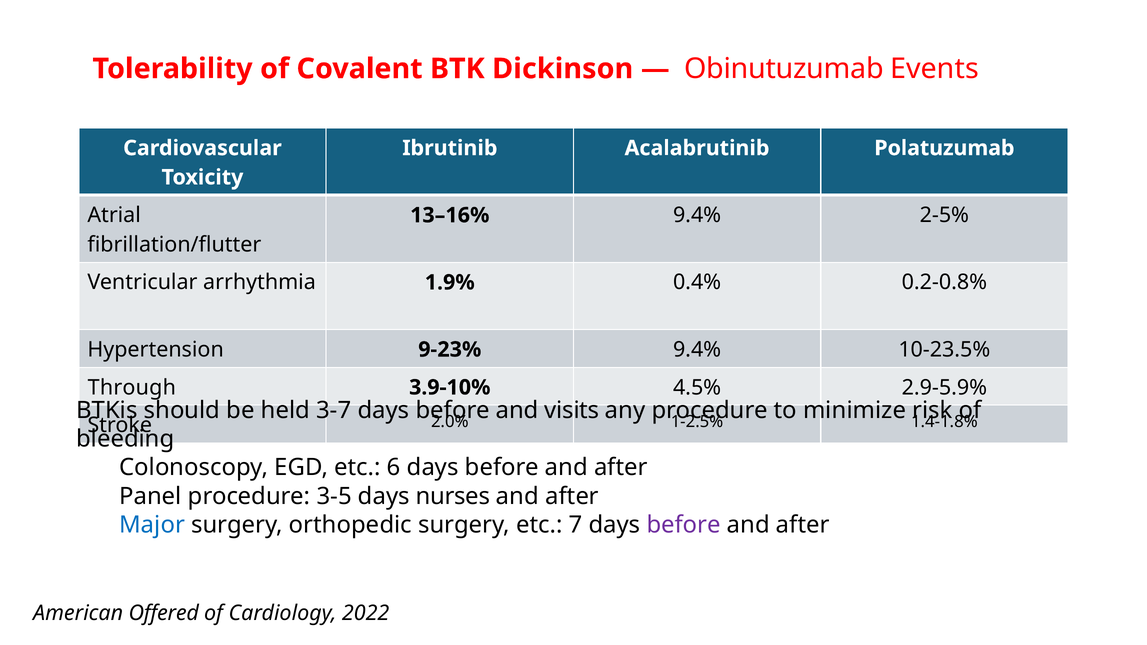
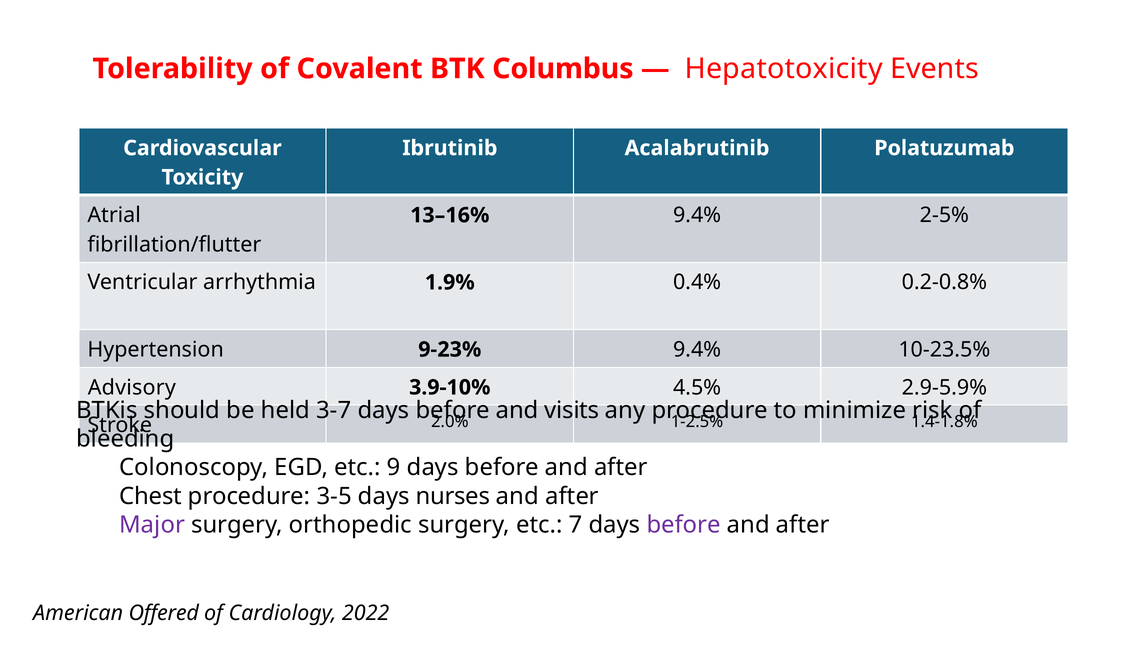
Dickinson: Dickinson -> Columbus
Obinutuzumab: Obinutuzumab -> Hepatotoxicity
Through: Through -> Advisory
6: 6 -> 9
Panel: Panel -> Chest
Major colour: blue -> purple
